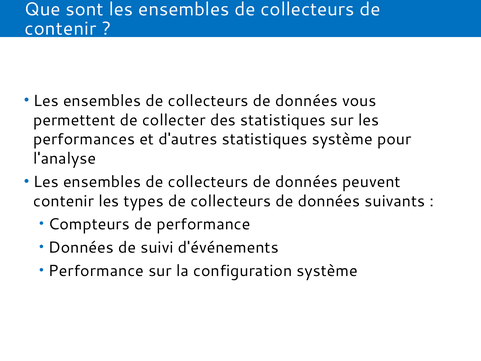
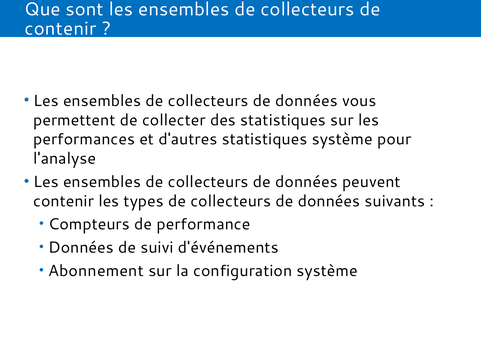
Performance at (96, 271): Performance -> Abonnement
